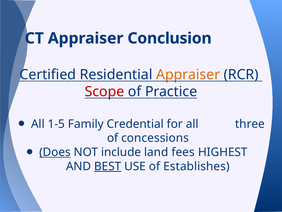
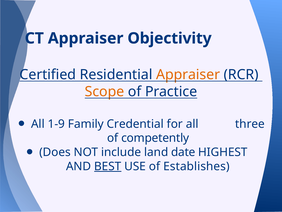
Conclusion: Conclusion -> Objectivity
Scope colour: red -> orange
1-5: 1-5 -> 1-9
concessions: concessions -> competently
Does underline: present -> none
fees: fees -> date
